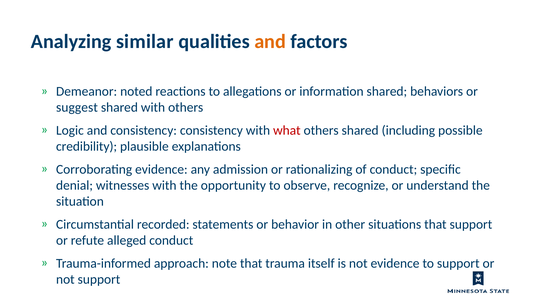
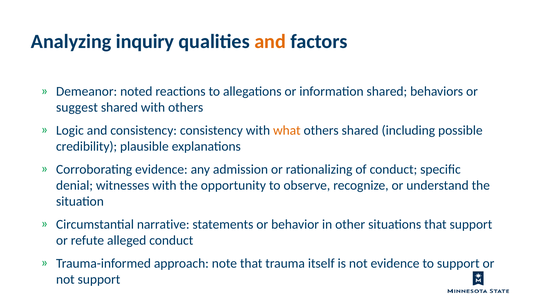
similar: similar -> inquiry
what colour: red -> orange
recorded: recorded -> narrative
